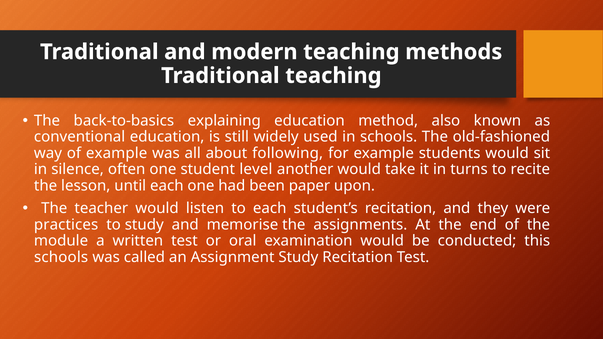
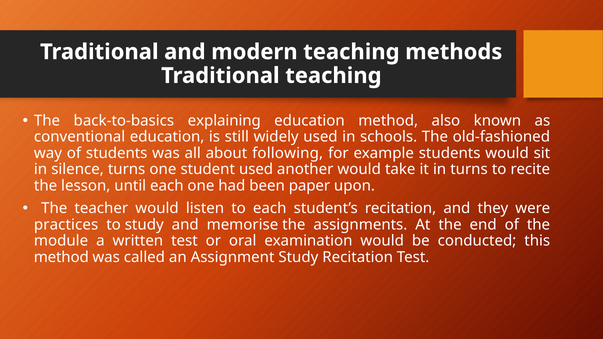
of example: example -> students
silence often: often -> turns
student level: level -> used
schools at (61, 257): schools -> method
